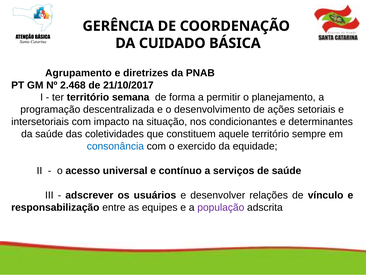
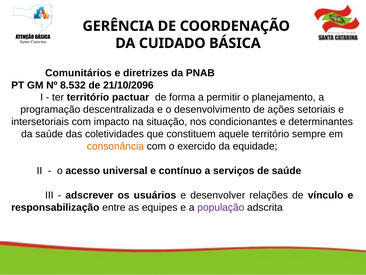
Agrupamento: Agrupamento -> Comunitários
2.468: 2.468 -> 8.532
21/10/2017: 21/10/2017 -> 21/10/2096
semana: semana -> pactuar
consonância colour: blue -> orange
